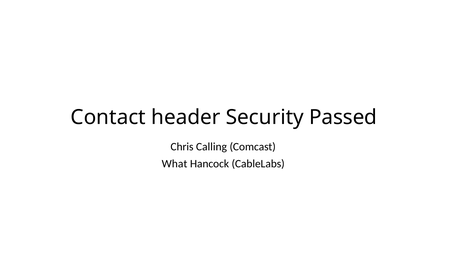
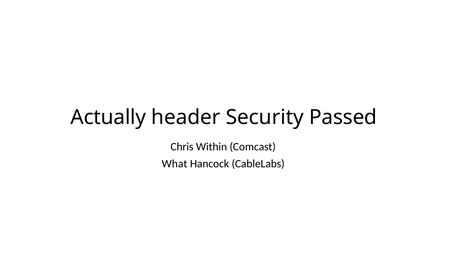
Contact: Contact -> Actually
Calling: Calling -> Within
